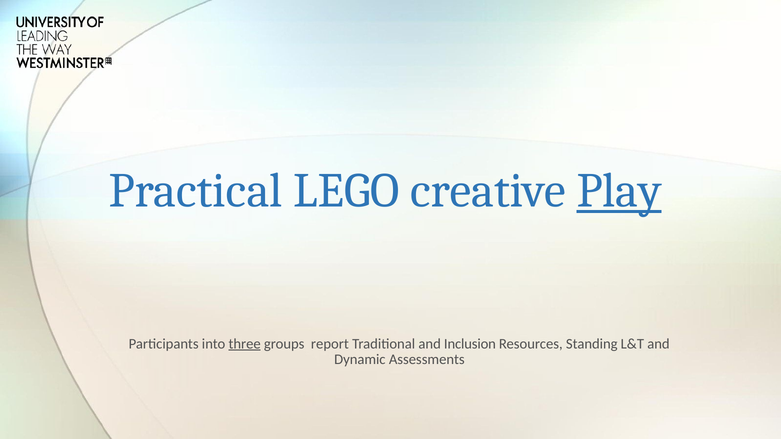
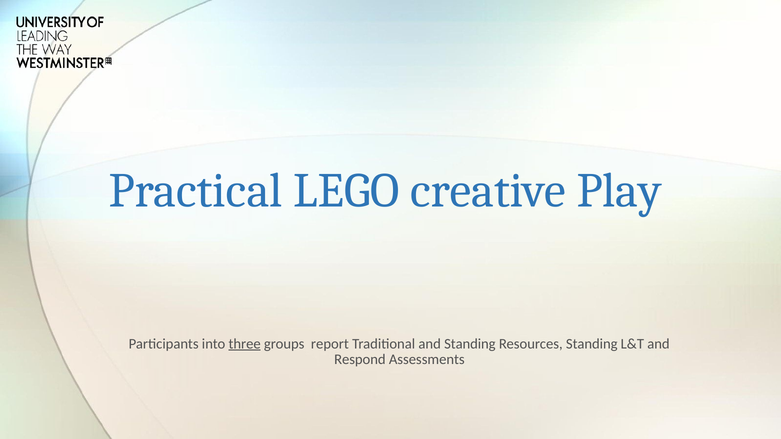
Play underline: present -> none
and Inclusion: Inclusion -> Standing
Dynamic: Dynamic -> Respond
